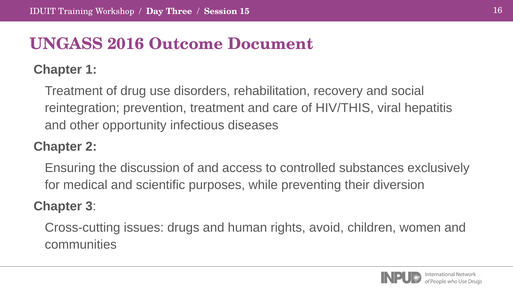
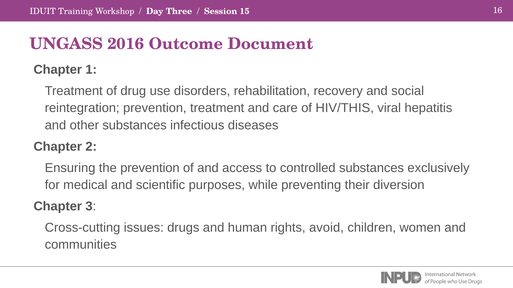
other opportunity: opportunity -> substances
the discussion: discussion -> prevention
